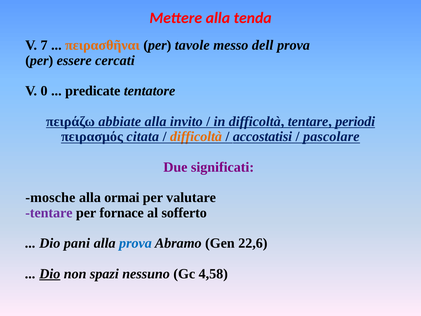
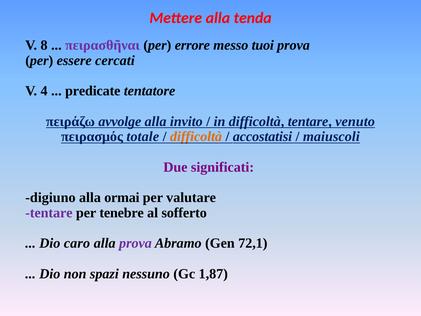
7: 7 -> 8
πειρασθῆναι colour: orange -> purple
tavole: tavole -> errore
dell: dell -> tuoi
0: 0 -> 4
abbiate: abbiate -> avvolge
periodi: periodi -> venuto
citata: citata -> totale
pascolare: pascolare -> maiuscoli
mosche: mosche -> digiuno
fornace: fornace -> tenebre
pani: pani -> caro
prova at (135, 243) colour: blue -> purple
22,6: 22,6 -> 72,1
Dio at (50, 274) underline: present -> none
4,58: 4,58 -> 1,87
